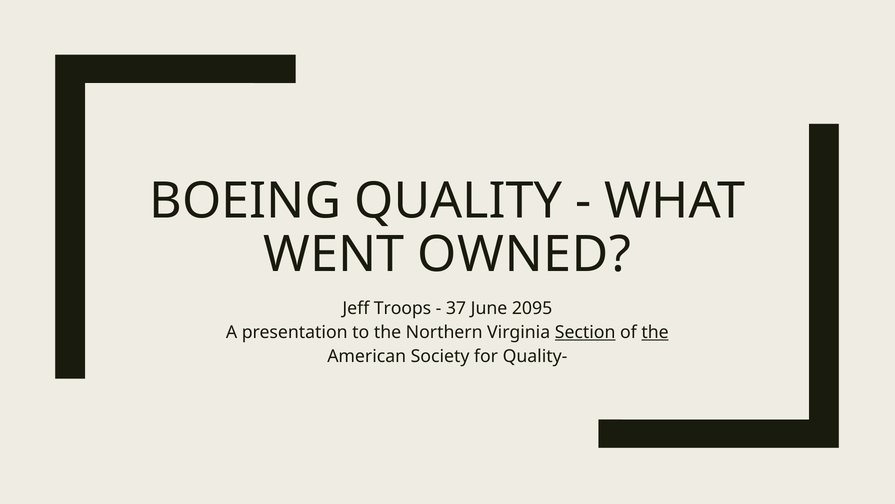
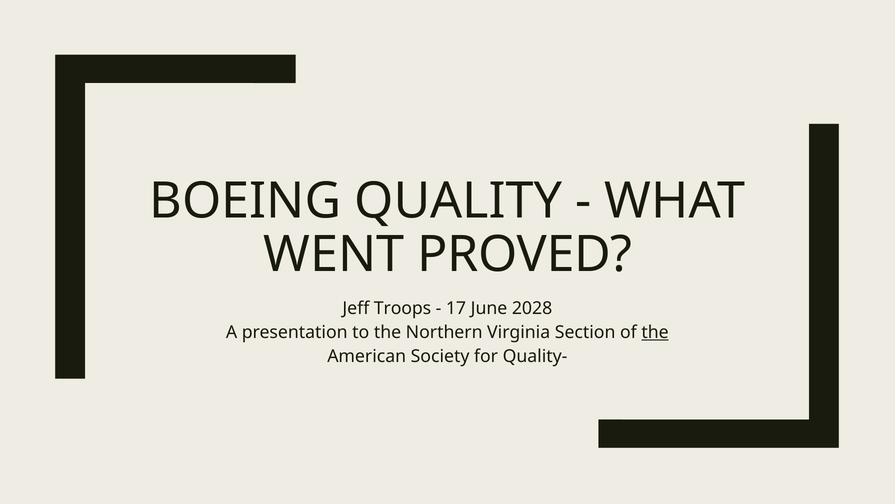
OWNED: OWNED -> PROVED
37: 37 -> 17
2095: 2095 -> 2028
Section underline: present -> none
